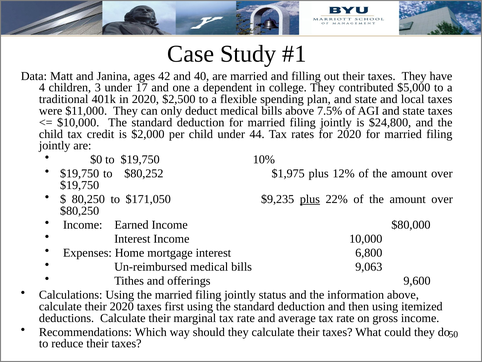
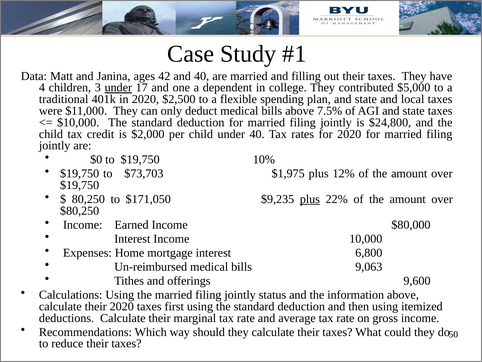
under at (118, 88) underline: none -> present
under 44: 44 -> 40
$80,252: $80,252 -> $73,703
